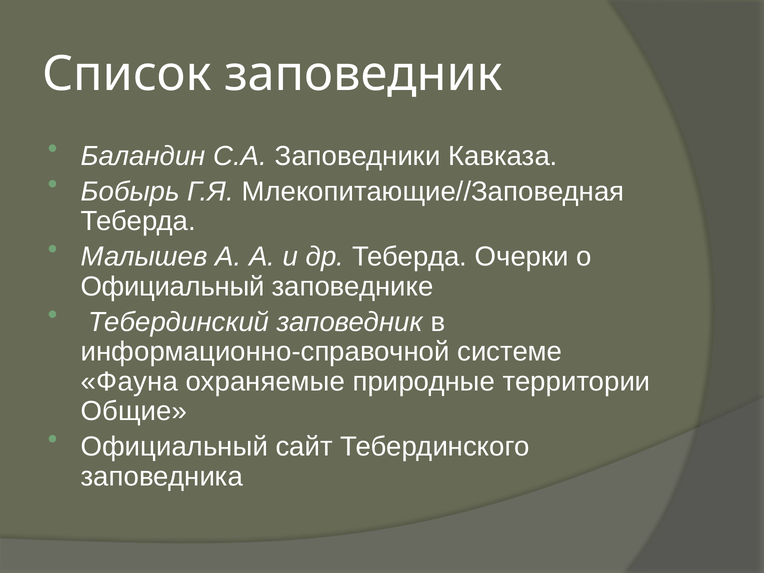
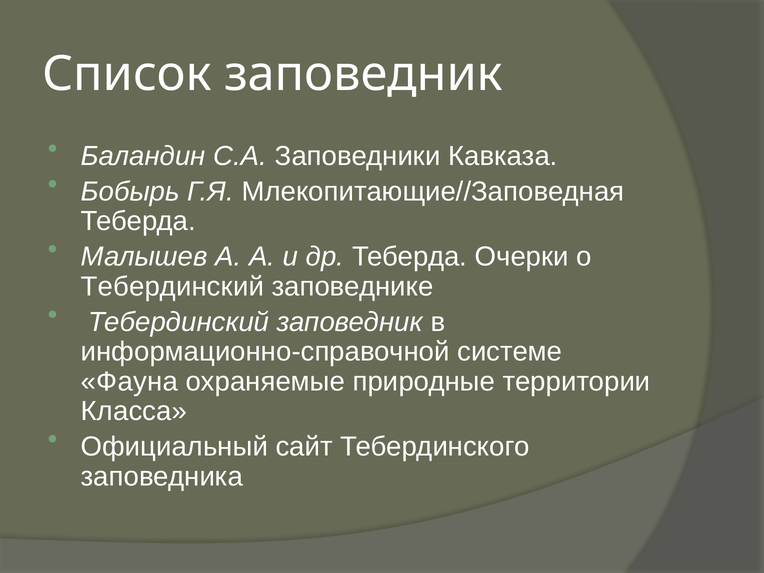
Официальный at (173, 286): Официальный -> Тебердинский
Общие: Общие -> Класса
